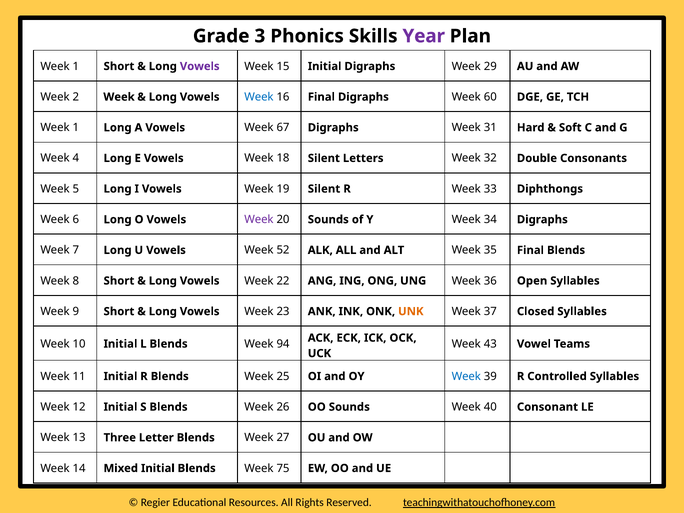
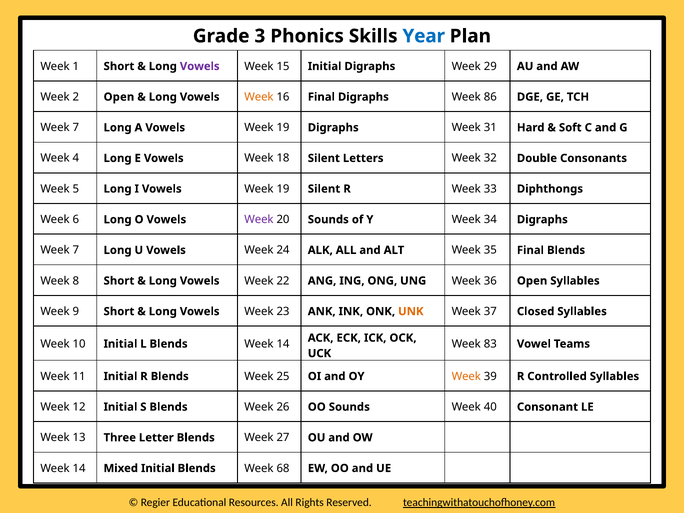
Year colour: purple -> blue
2 Week: Week -> Open
Week at (259, 97) colour: blue -> orange
60: 60 -> 86
1 at (76, 128): 1 -> 7
A Vowels Week 67: 67 -> 19
52: 52 -> 24
Blends Week 94: 94 -> 14
43: 43 -> 83
Week at (466, 376) colour: blue -> orange
75: 75 -> 68
